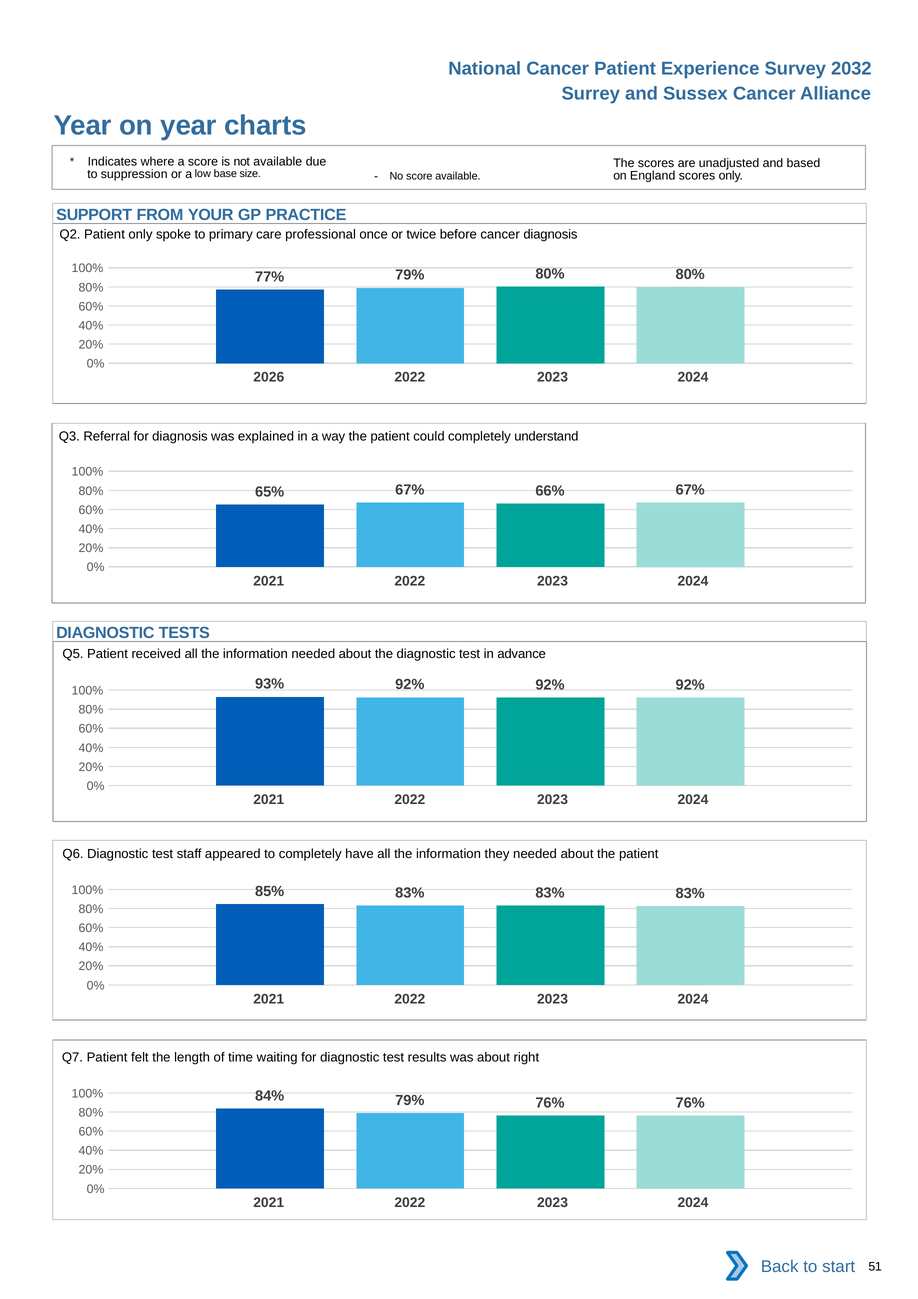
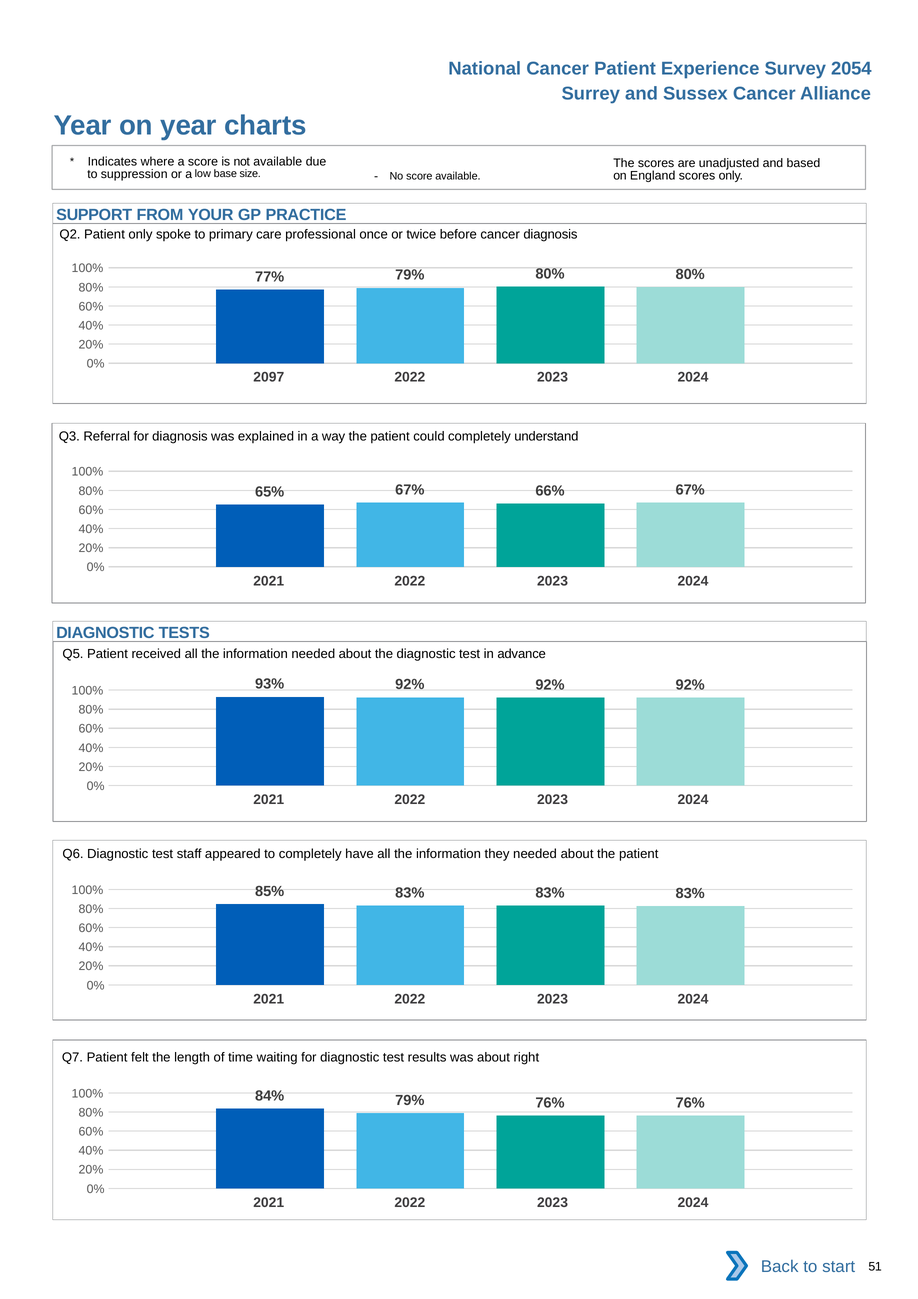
2032: 2032 -> 2054
2026: 2026 -> 2097
